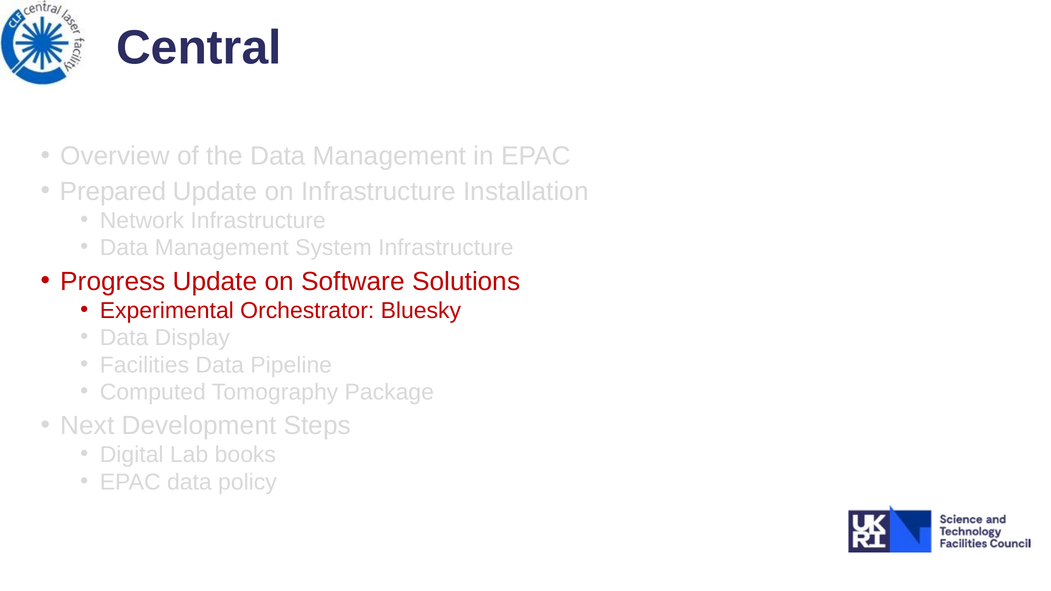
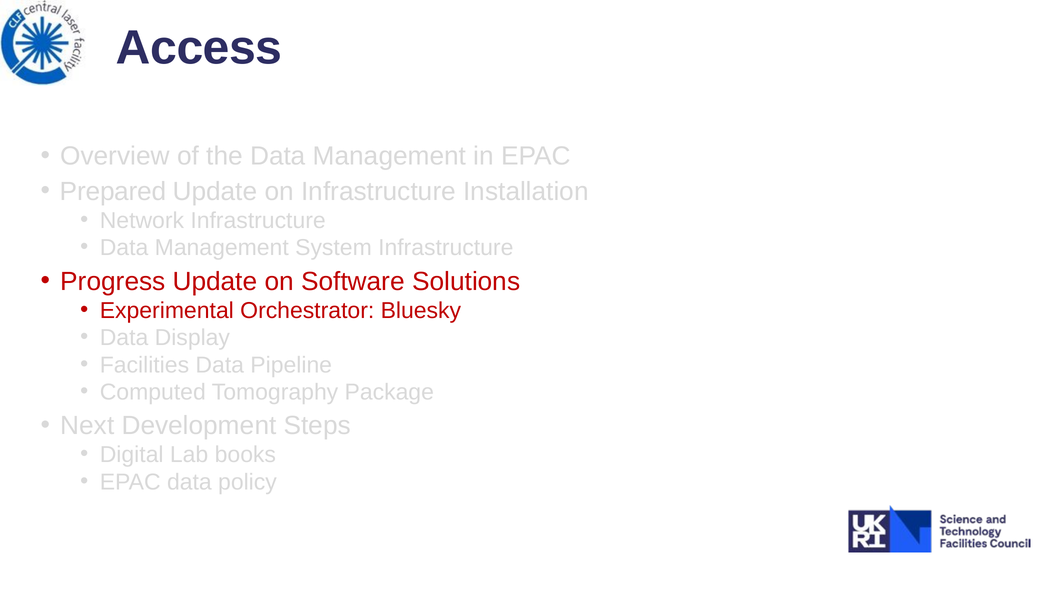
Central: Central -> Access
